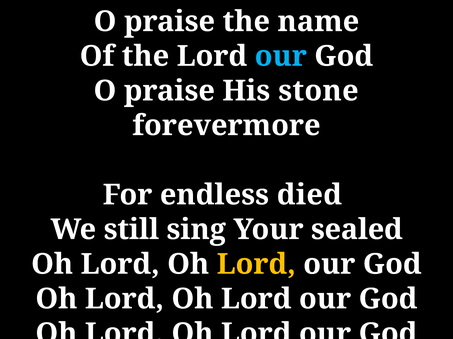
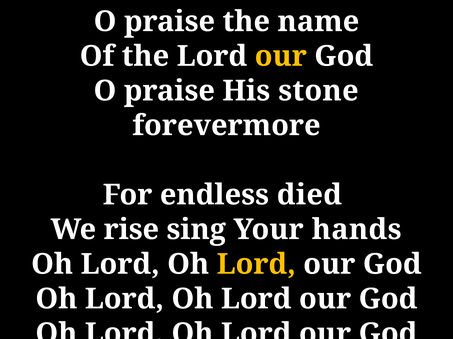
our at (281, 56) colour: light blue -> yellow
still: still -> rise
sealed: sealed -> hands
